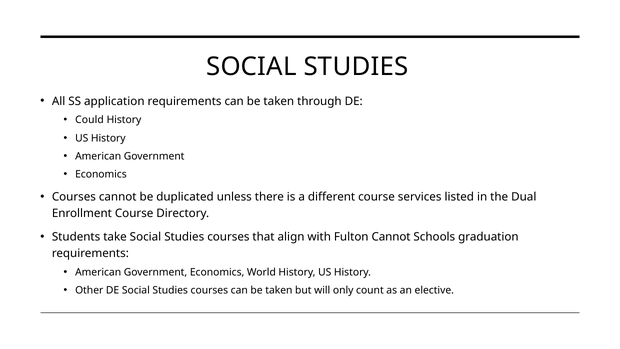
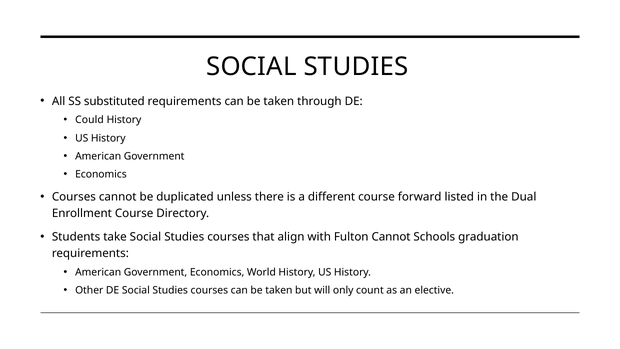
application: application -> substituted
services: services -> forward
